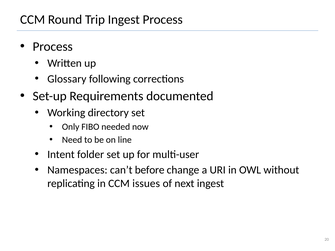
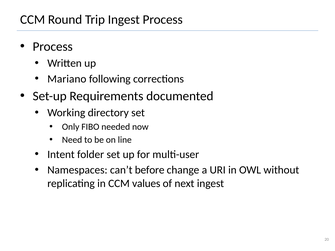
Glossary: Glossary -> Mariano
issues: issues -> values
